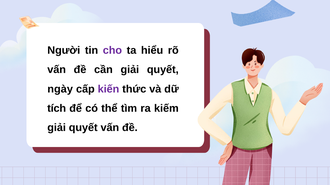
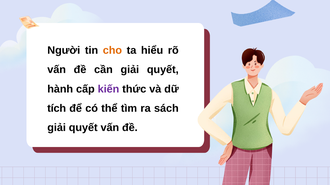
cho colour: purple -> orange
ngày: ngày -> hành
kiếm: kiếm -> sách
